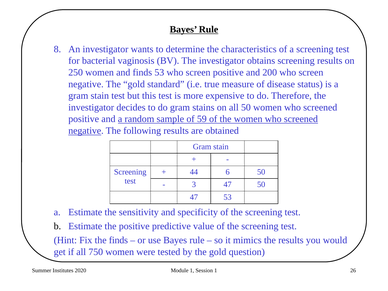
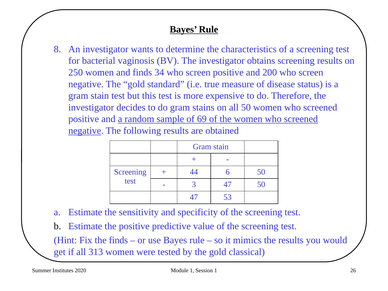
finds 53: 53 -> 34
59: 59 -> 69
750: 750 -> 313
question: question -> classical
